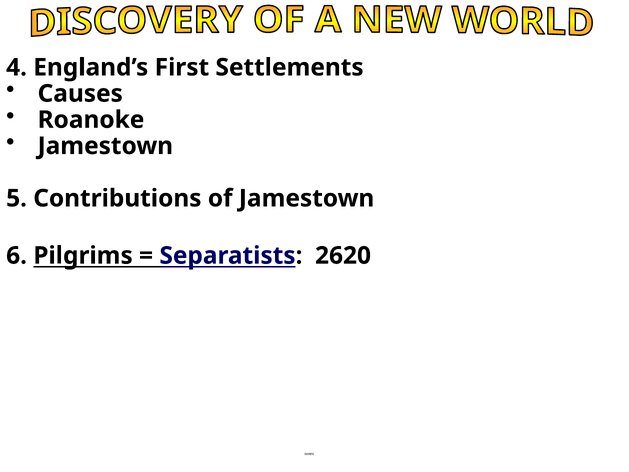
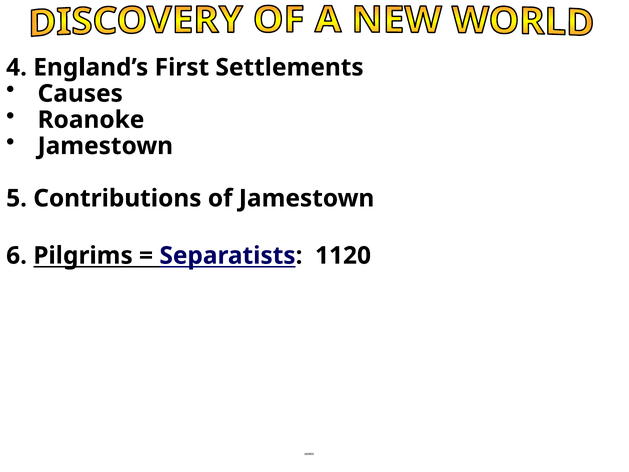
2620: 2620 -> 1120
